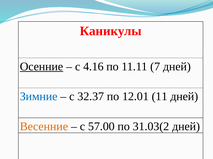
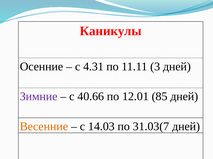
Осенние underline: present -> none
4.16: 4.16 -> 4.31
7: 7 -> 3
Зимние colour: blue -> purple
32.37: 32.37 -> 40.66
11: 11 -> 85
57.00: 57.00 -> 14.03
31.03(2: 31.03(2 -> 31.03(7
